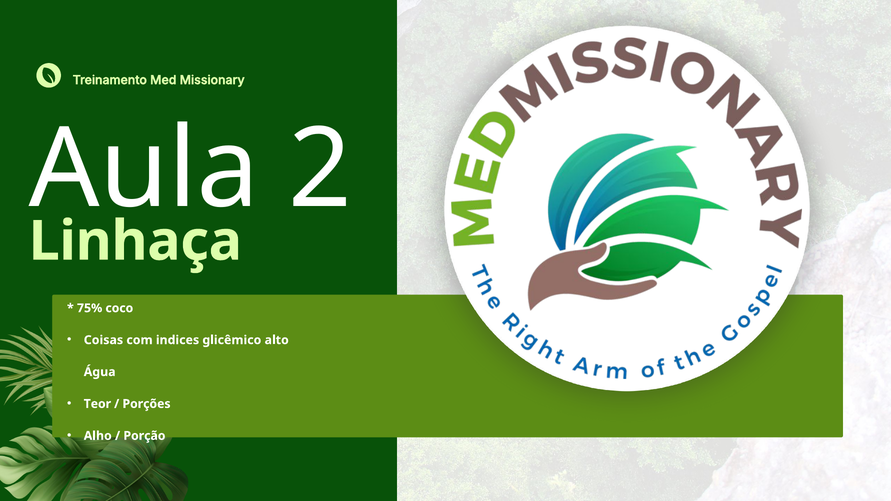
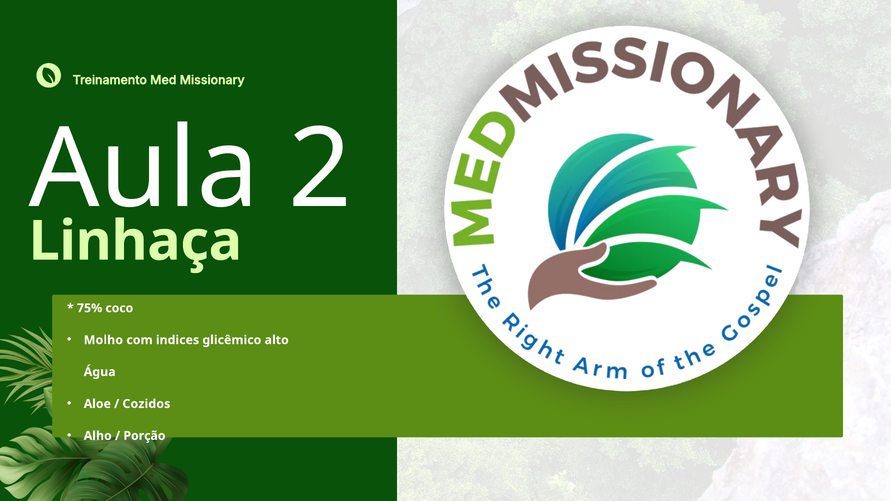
Coisas: Coisas -> Molho
Teor: Teor -> Aloe
Porções: Porções -> Cozidos
